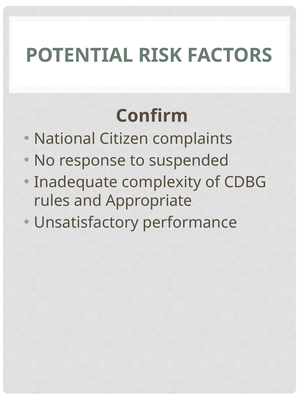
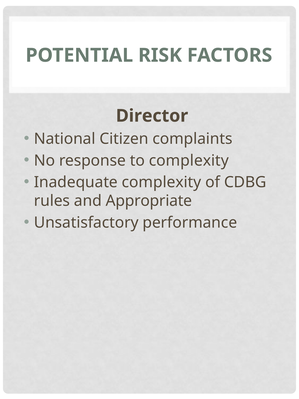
Confirm: Confirm -> Director
to suspended: suspended -> complexity
